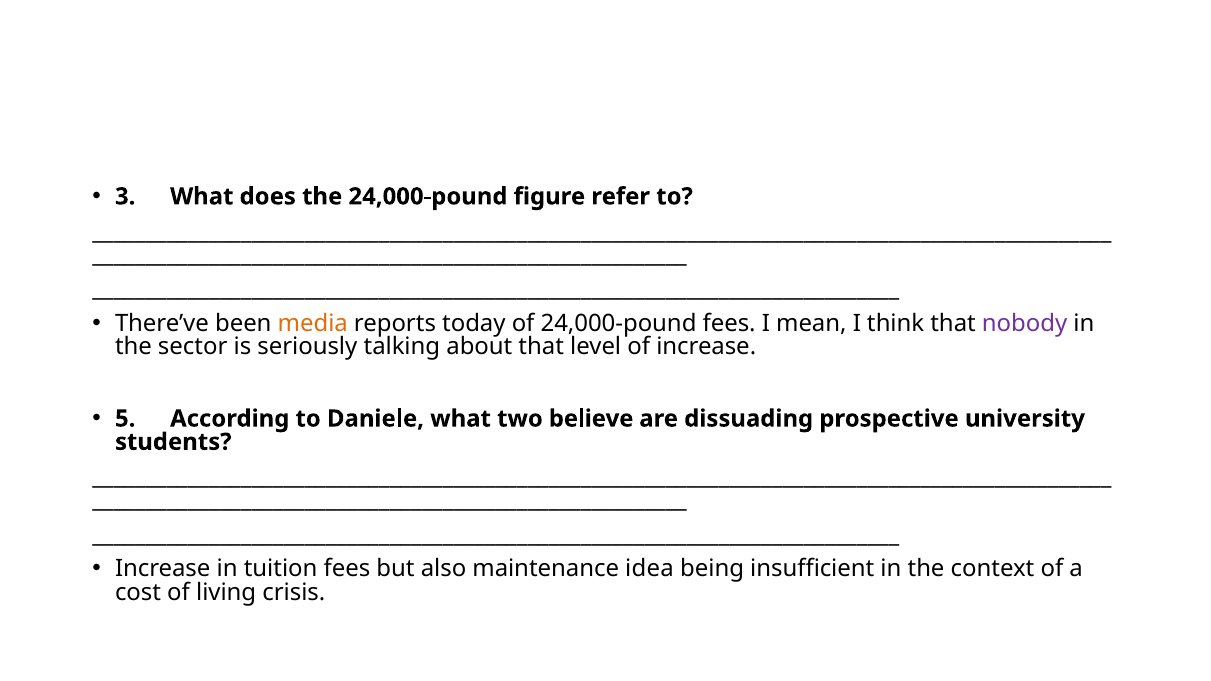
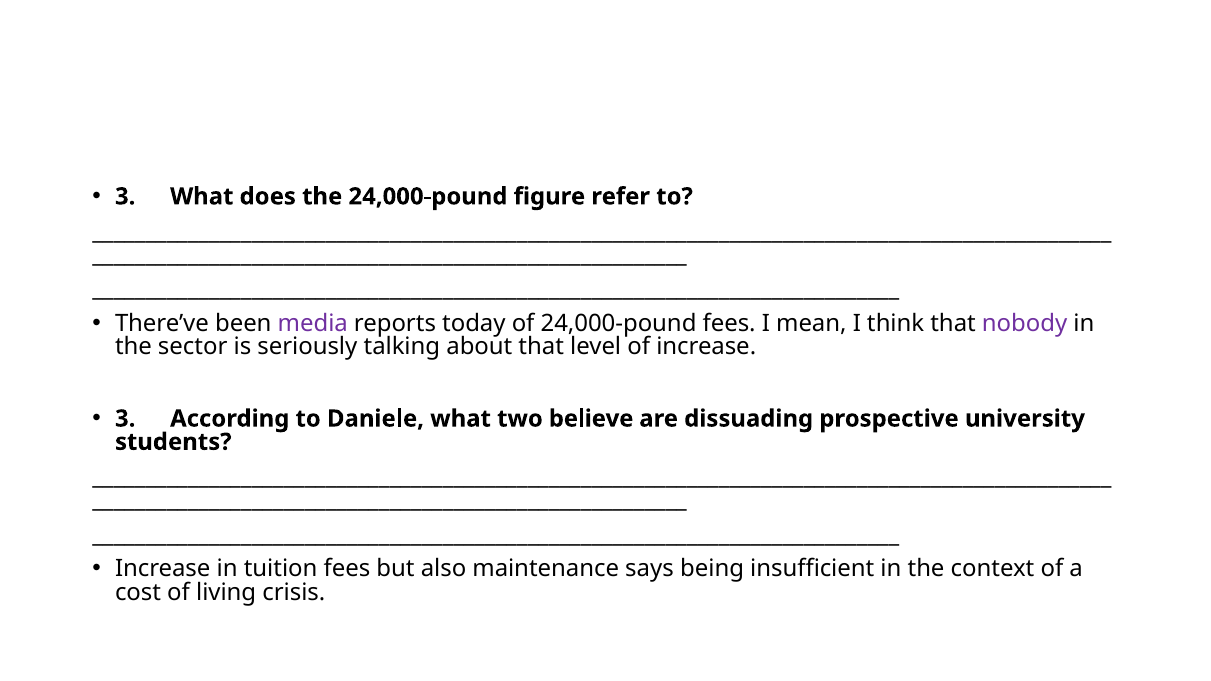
media colour: orange -> purple
5 at (125, 419): 5 -> 3
idea: idea -> says
